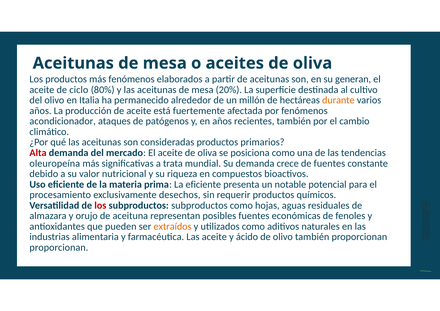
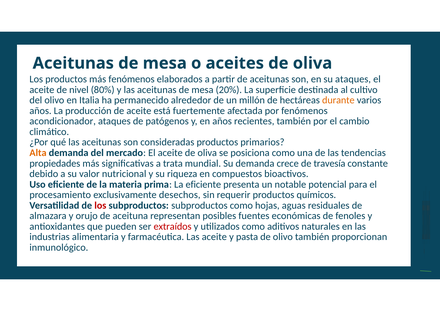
su generan: generan -> ataques
ciclo: ciclo -> nivel
Alta colour: red -> orange
oleuropeína: oleuropeína -> propiedades
de fuentes: fuentes -> travesía
extraídos colour: orange -> red
ácido: ácido -> pasta
proporcionan at (59, 247): proporcionan -> inmunológico
